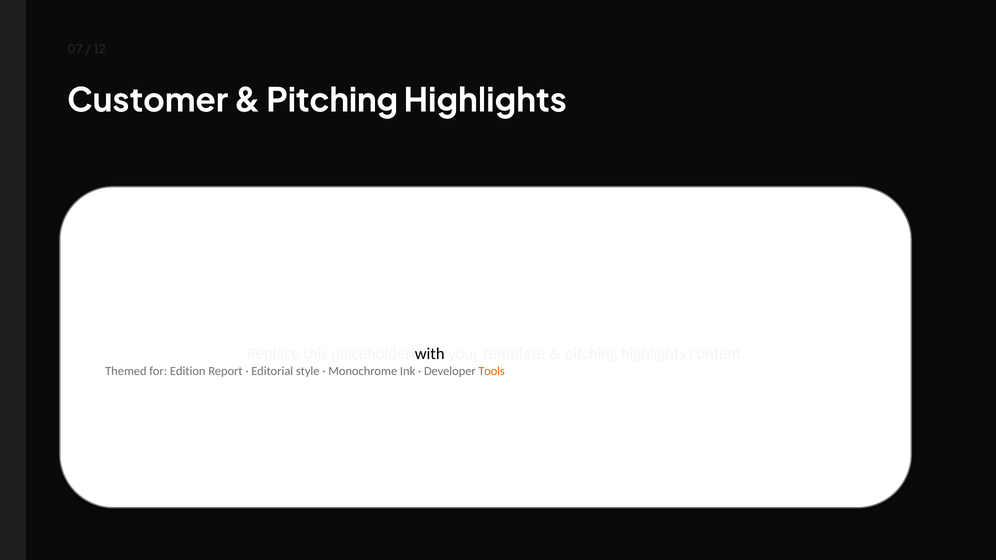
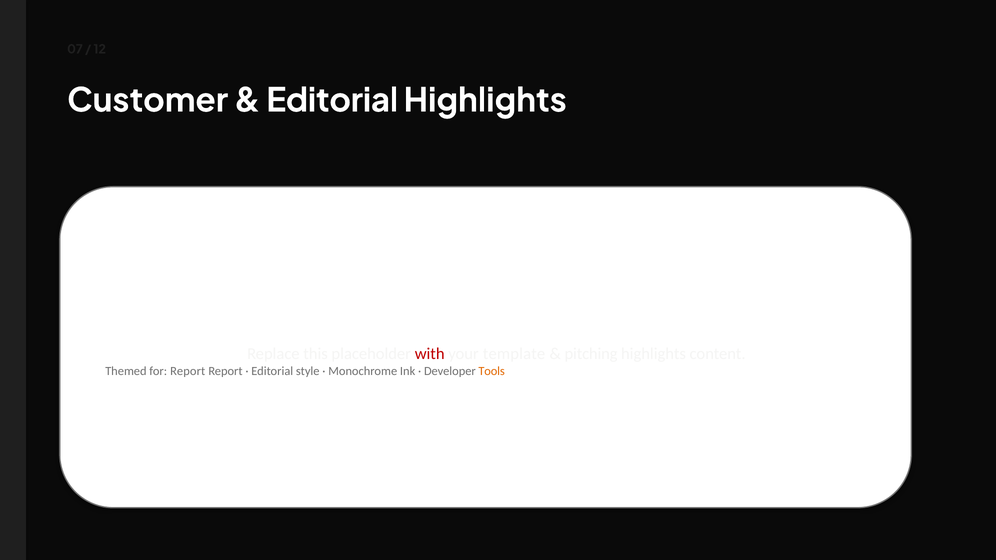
Pitching at (332, 101): Pitching -> Editorial
with colour: black -> red
for Edition: Edition -> Report
